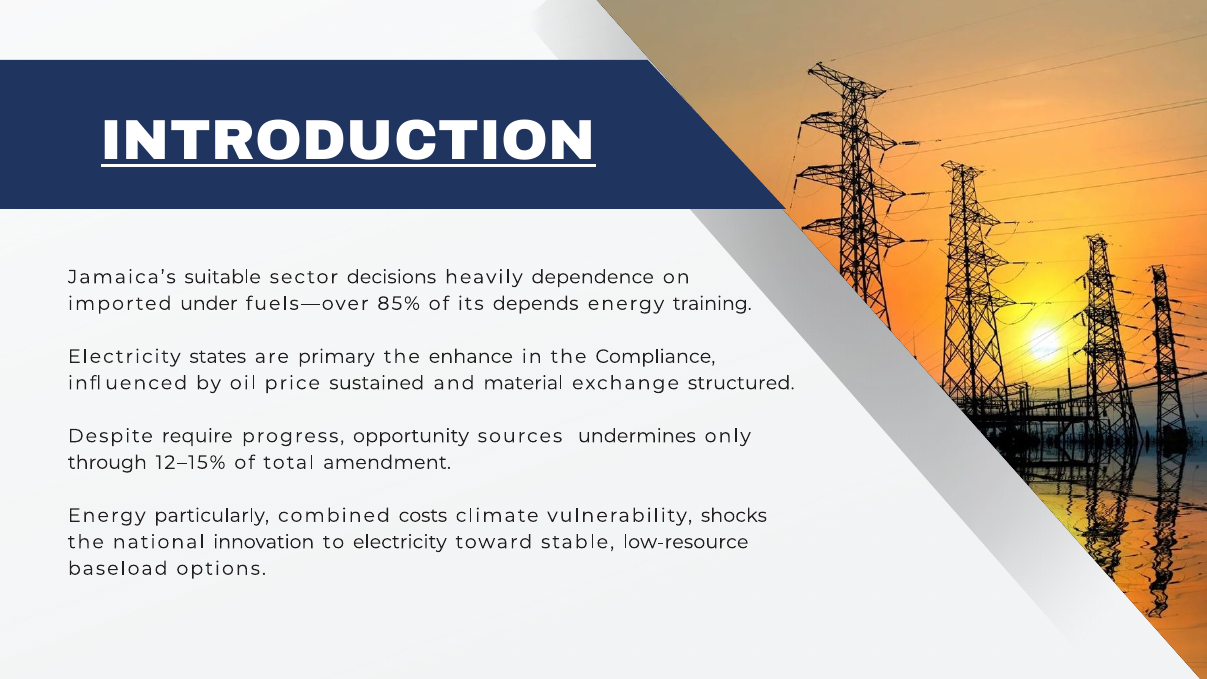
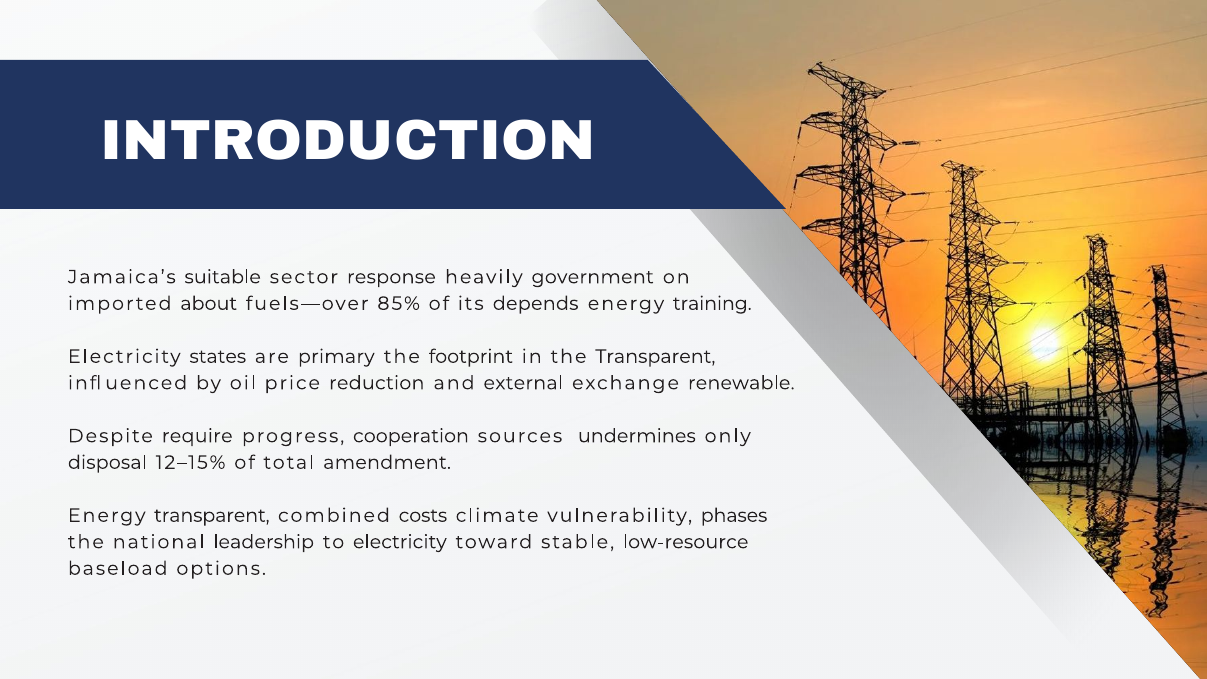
INTRODUCTION underline: present -> none
decisions: decisions -> response
dependence: dependence -> government
under: under -> about
enhance: enhance -> footprint
the Compliance: Compliance -> Transparent
sustained: sustained -> reduction
material: material -> external
structured: structured -> renewable
opportunity: opportunity -> cooperation
through: through -> disposal
Energy particularly: particularly -> transparent
shocks: shocks -> phases
innovation: innovation -> leadership
